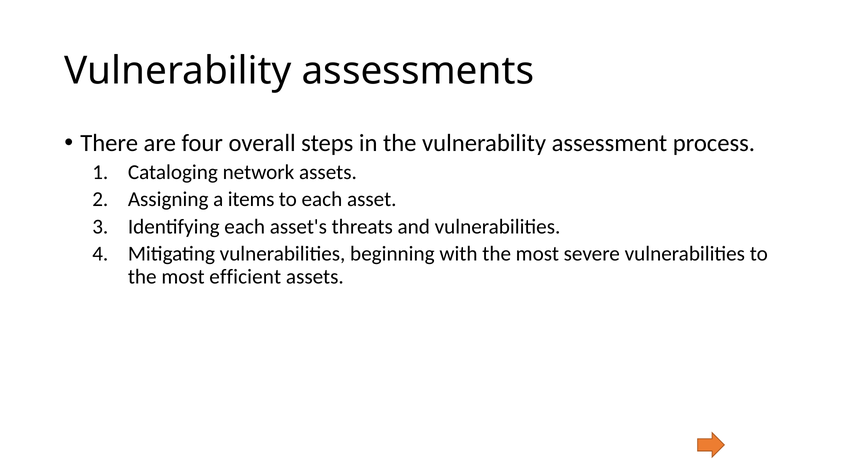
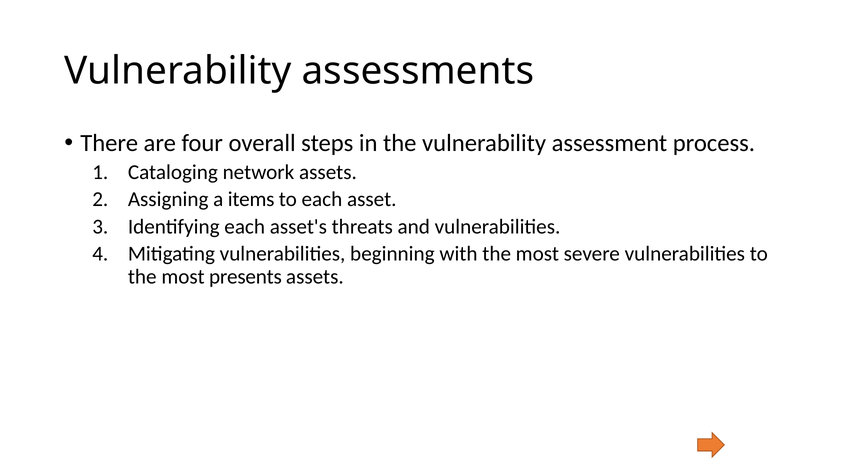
efficient: efficient -> presents
